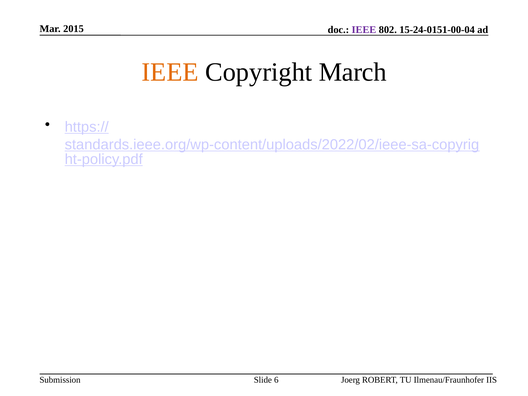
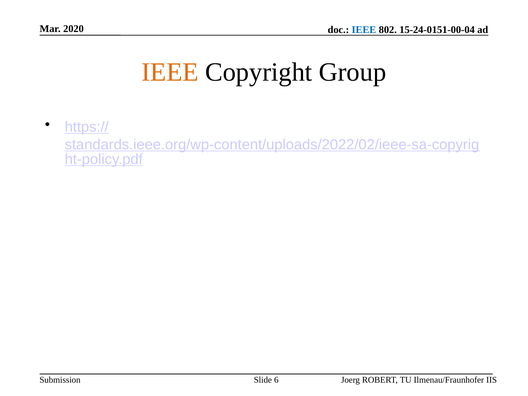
2015: 2015 -> 2020
IEEE at (364, 30) colour: purple -> blue
March: March -> Group
